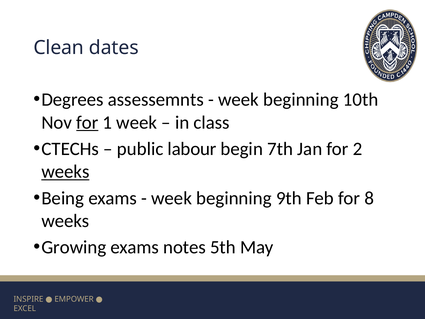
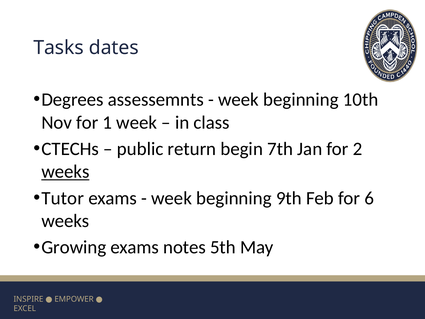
Clean: Clean -> Tasks
for at (87, 122) underline: present -> none
labour: labour -> return
Being: Being -> Tutor
8: 8 -> 6
